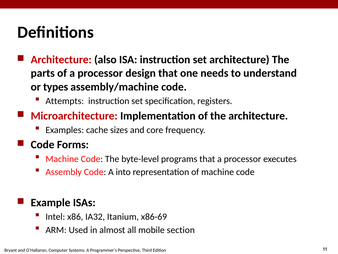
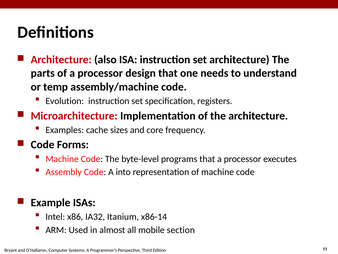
types: types -> temp
Attempts: Attempts -> Evolution
x86-69: x86-69 -> x86-14
